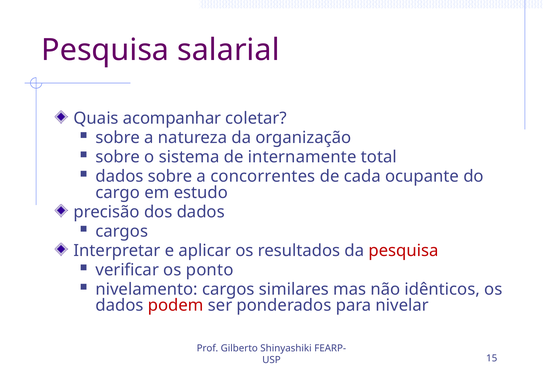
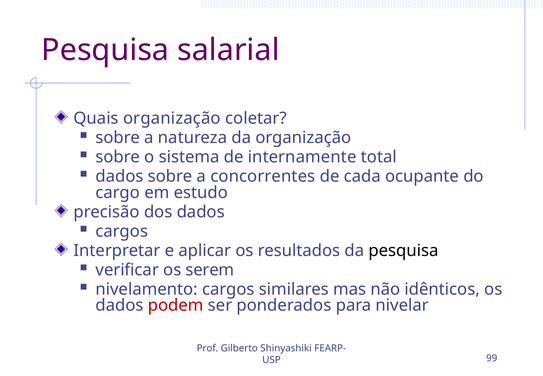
Quais acompanhar: acompanhar -> organização
pesquisa at (404, 251) colour: red -> black
ponto: ponto -> serem
15: 15 -> 99
